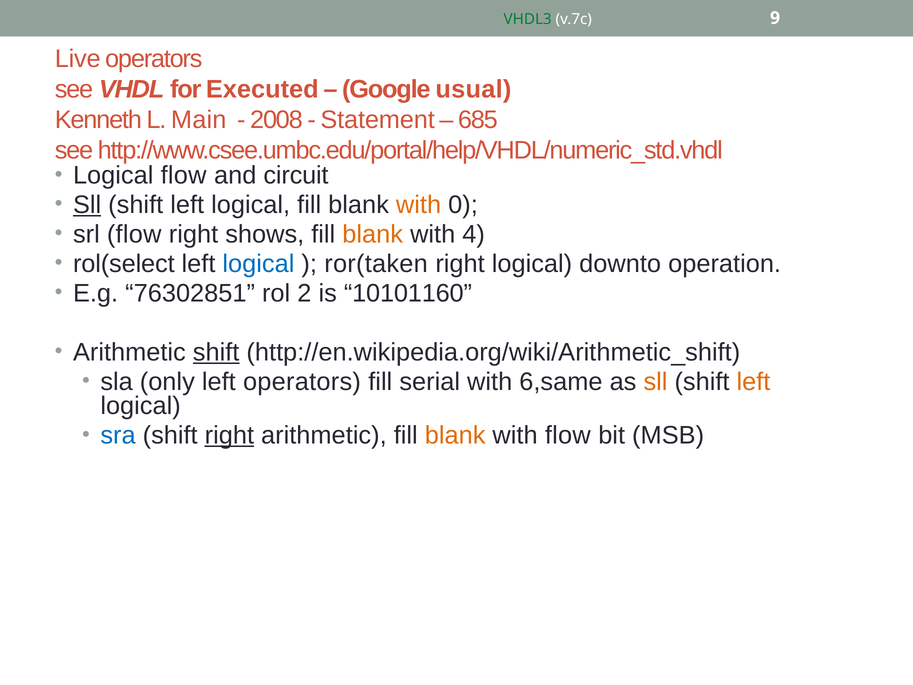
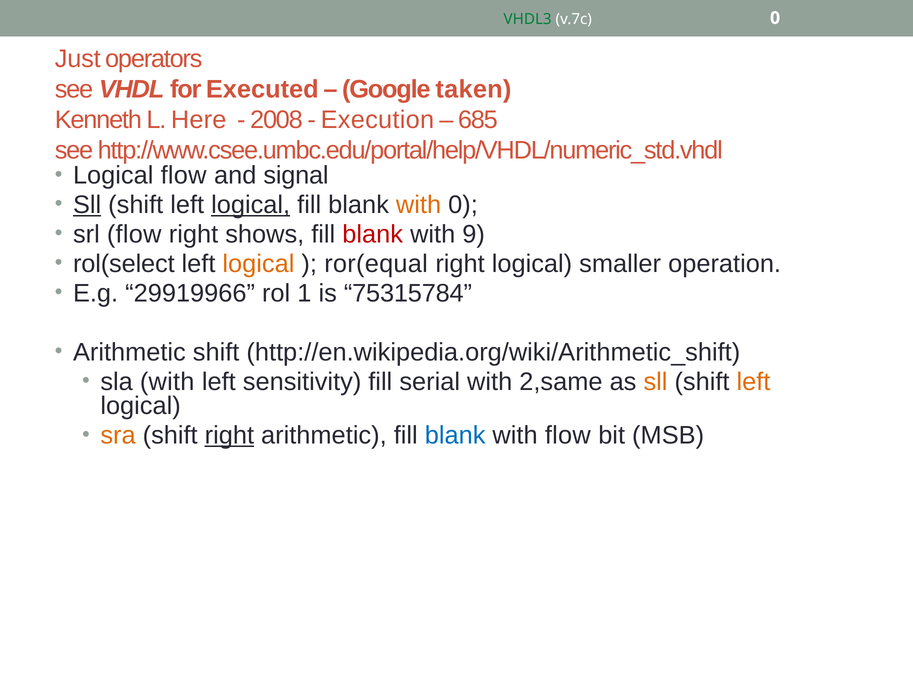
v.7c 9: 9 -> 0
Live: Live -> Just
usual: usual -> taken
Main: Main -> Here
Statement: Statement -> Execution
circuit: circuit -> signal
logical at (251, 205) underline: none -> present
blank at (373, 234) colour: orange -> red
4: 4 -> 9
logical at (258, 264) colour: blue -> orange
ror(taken: ror(taken -> ror(equal
downto: downto -> smaller
76302851: 76302851 -> 29919966
2: 2 -> 1
10101160: 10101160 -> 75315784
shift at (216, 352) underline: present -> none
sla only: only -> with
left operators: operators -> sensitivity
6,same: 6,same -> 2,same
sra colour: blue -> orange
blank at (455, 435) colour: orange -> blue
